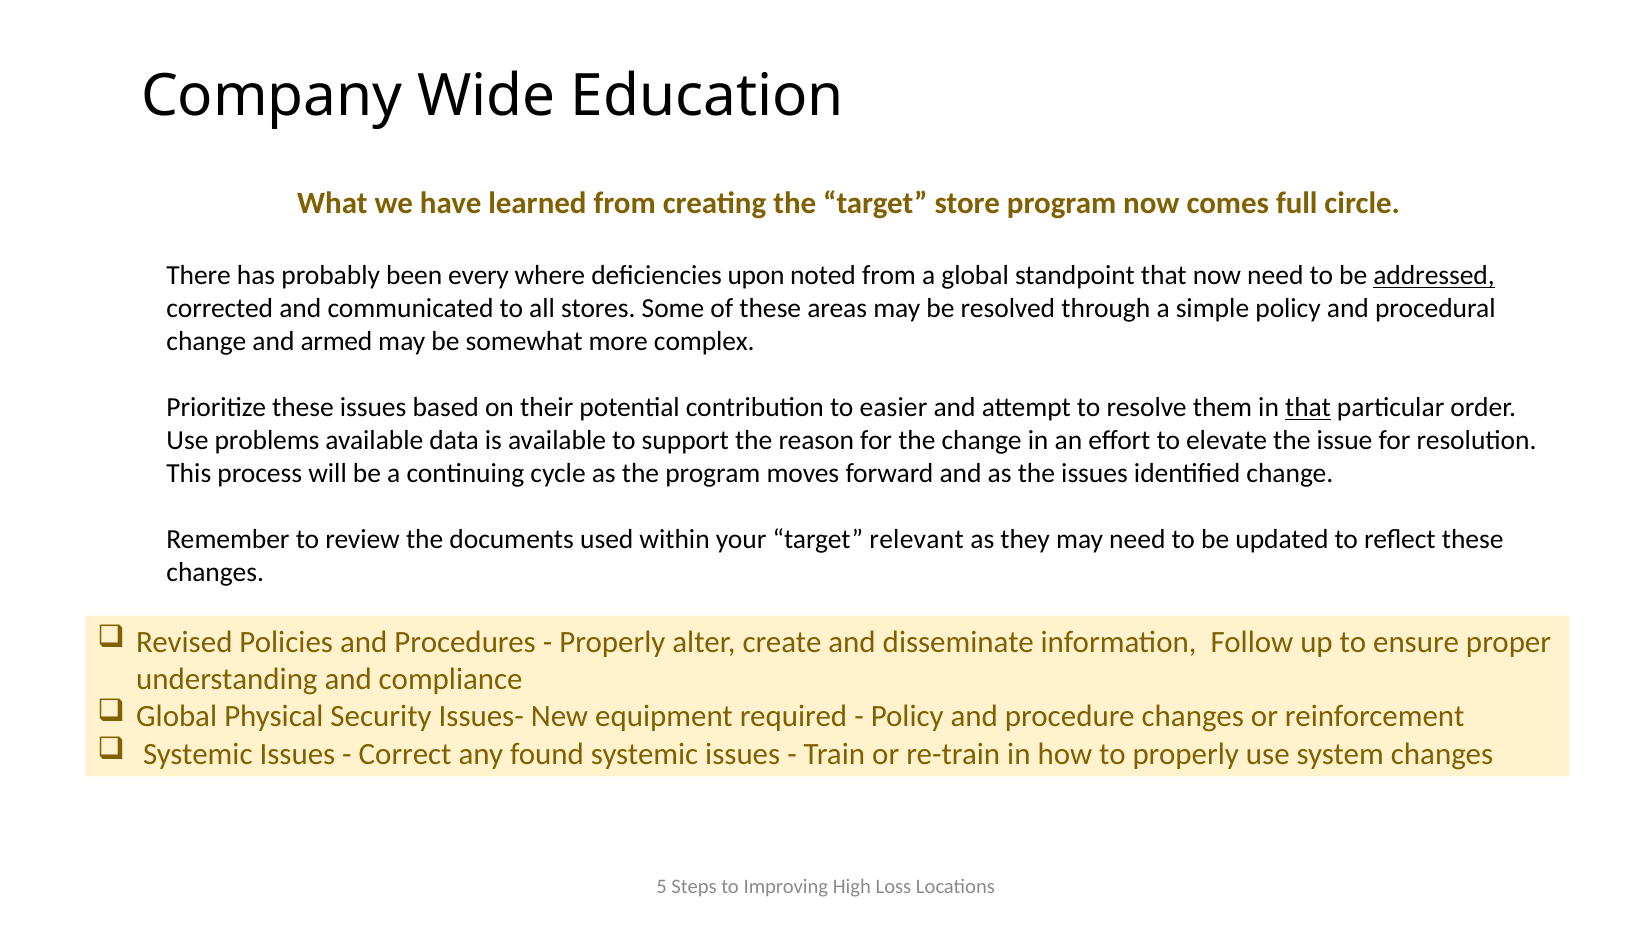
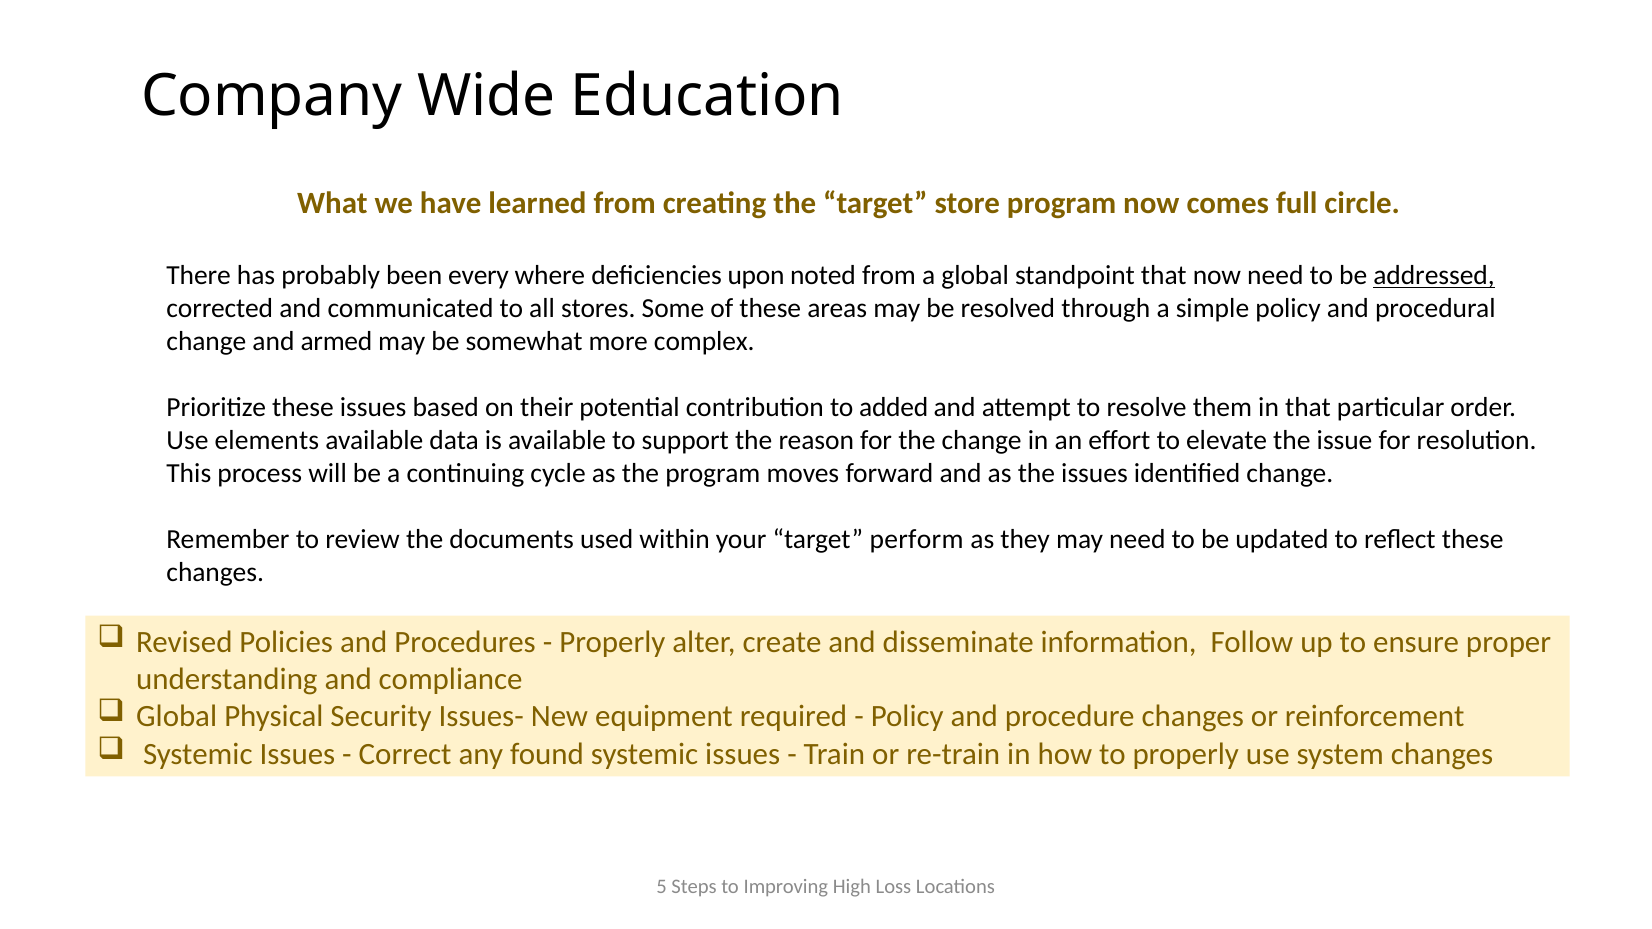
easier: easier -> added
that at (1308, 408) underline: present -> none
problems: problems -> elements
relevant: relevant -> perform
